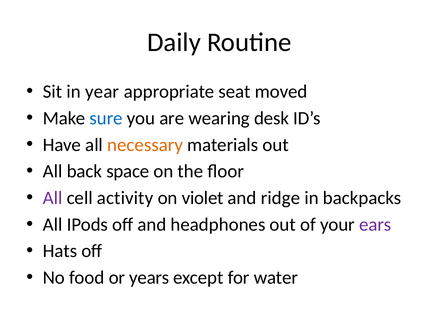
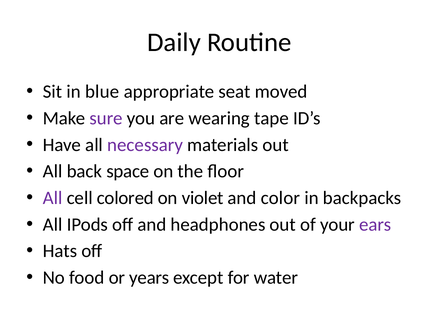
year: year -> blue
sure colour: blue -> purple
desk: desk -> tape
necessary colour: orange -> purple
activity: activity -> colored
ridge: ridge -> color
